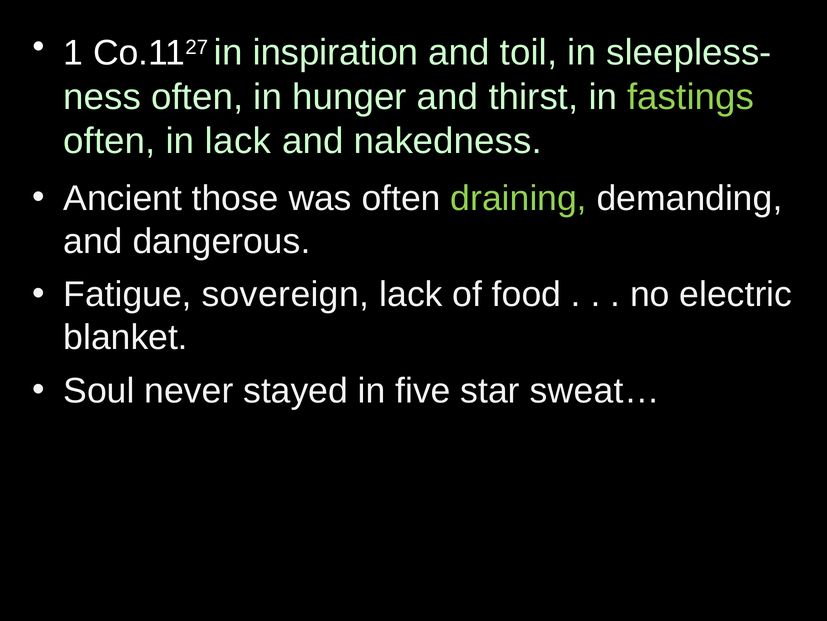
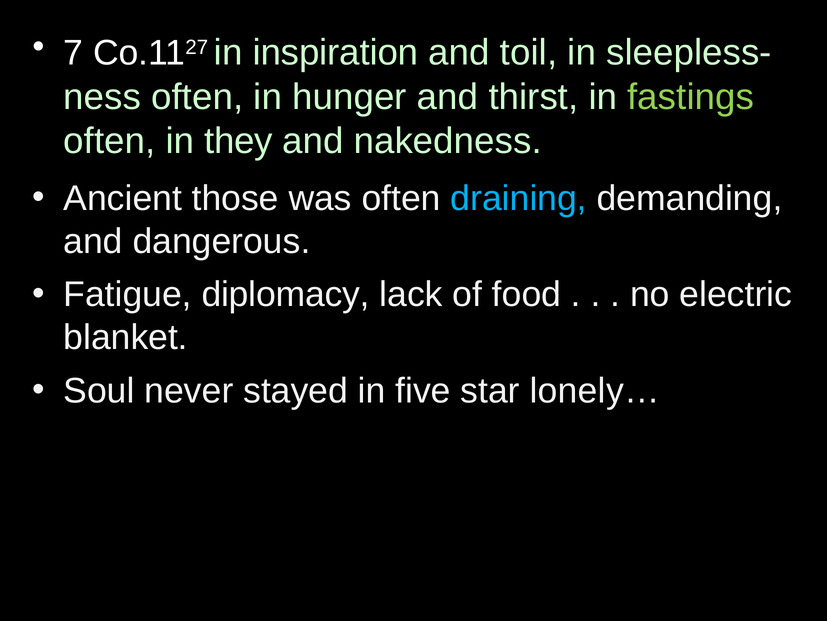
1: 1 -> 7
in lack: lack -> they
draining colour: light green -> light blue
sovereign: sovereign -> diplomacy
sweat…: sweat… -> lonely…
